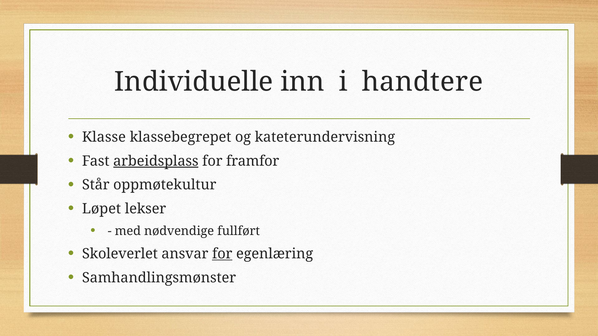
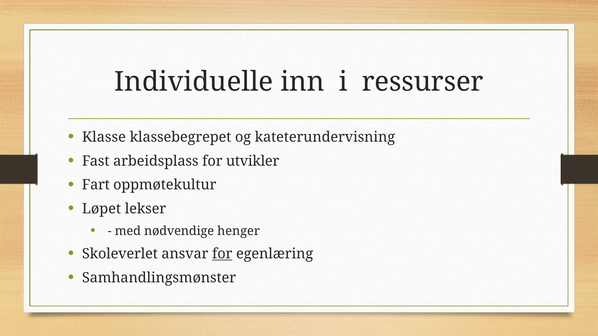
handtere: handtere -> ressurser
arbeidsplass underline: present -> none
framfor: framfor -> utvikler
Står: Står -> Fart
fullført: fullført -> henger
